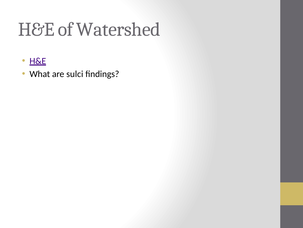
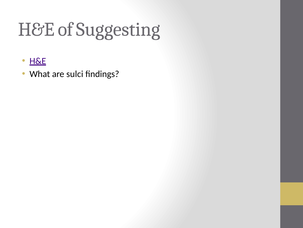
Watershed: Watershed -> Suggesting
